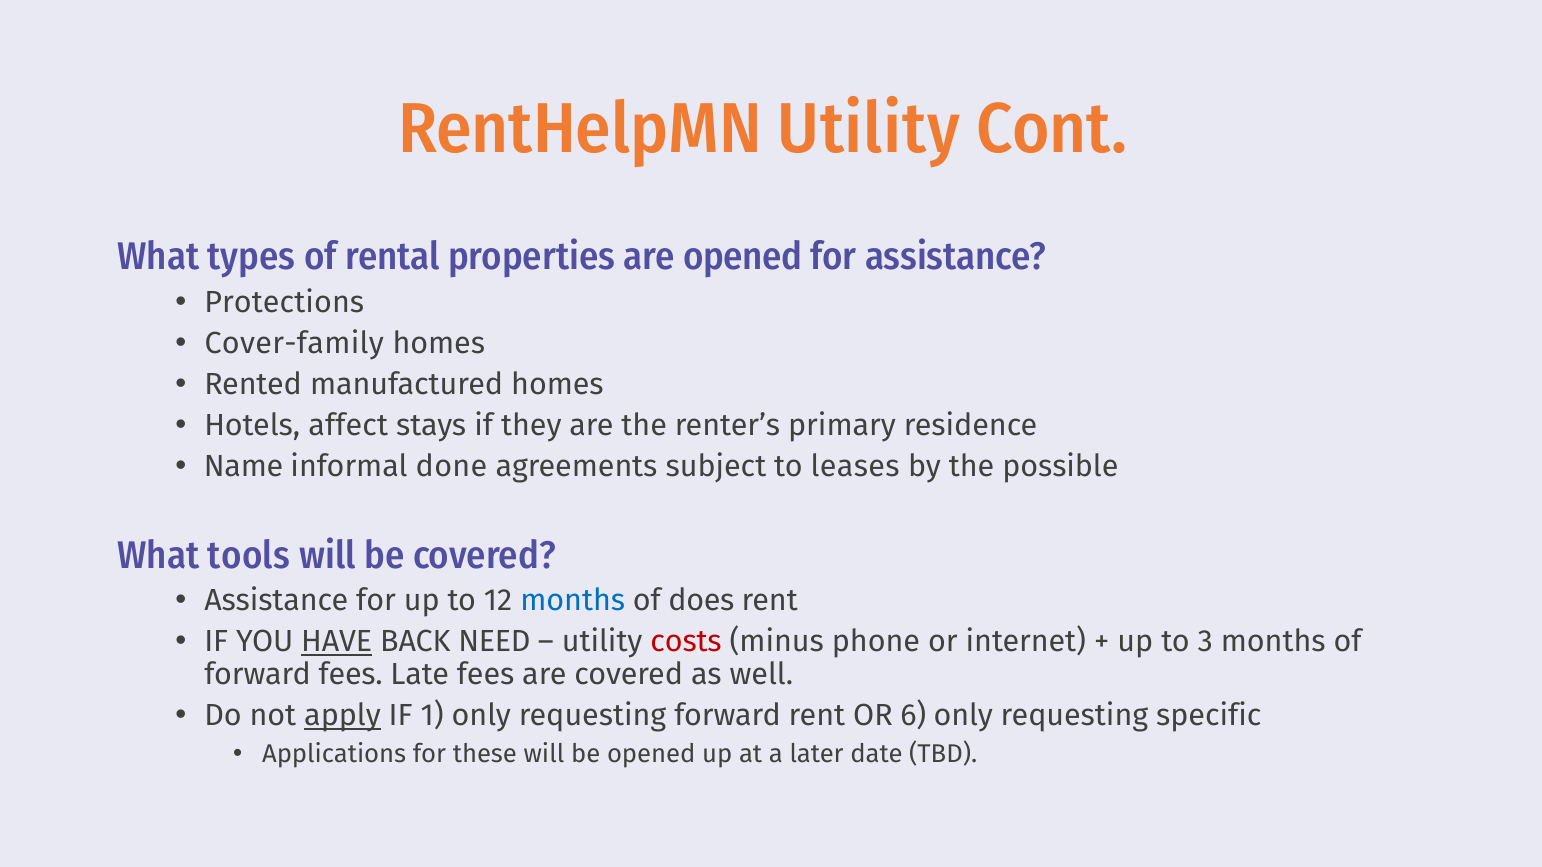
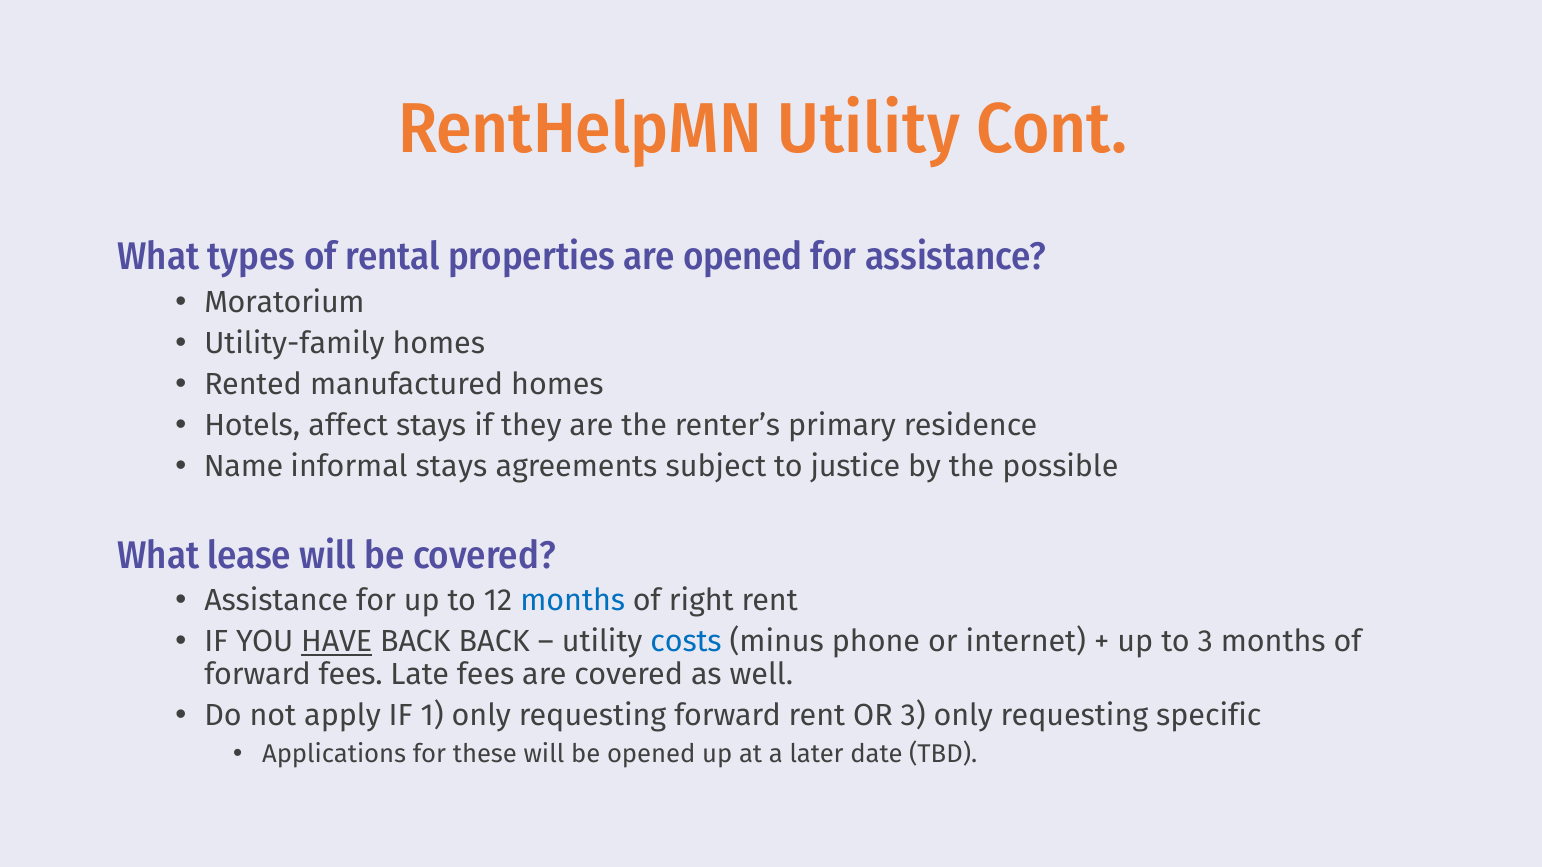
Protections: Protections -> Moratorium
Cover-family: Cover-family -> Utility-family
informal done: done -> stays
leases: leases -> justice
tools: tools -> lease
does: does -> right
BACK NEED: NEED -> BACK
costs colour: red -> blue
apply underline: present -> none
OR 6: 6 -> 3
